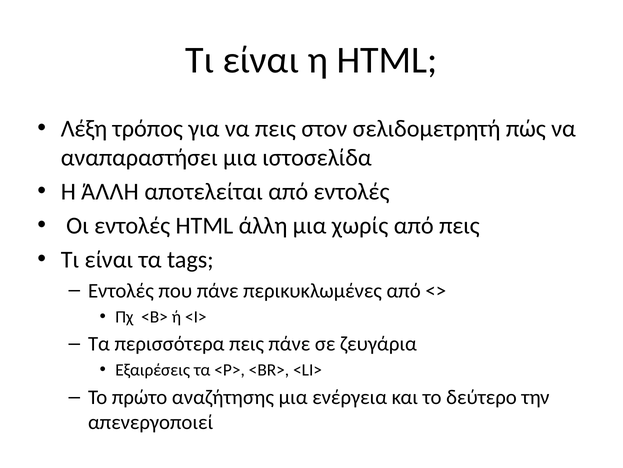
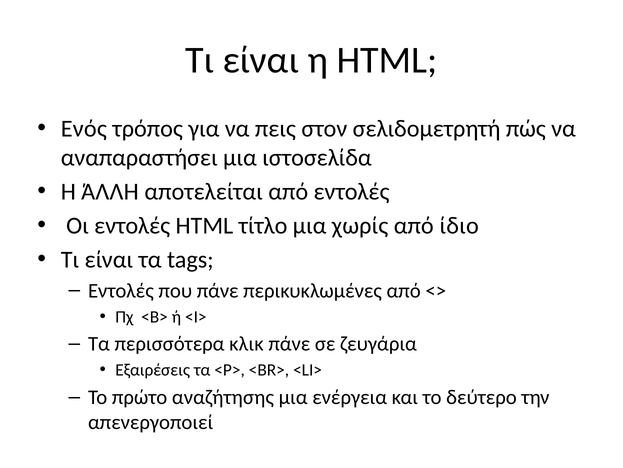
Λέξη: Λέξη -> Ενός
HTML άλλη: άλλη -> τίτλο
από πεις: πεις -> ίδιο
περισσότερα πεις: πεις -> κλικ
